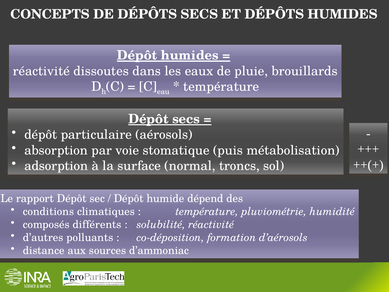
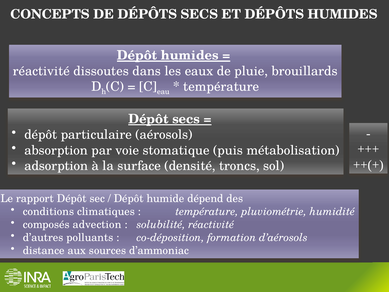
normal: normal -> densité
différents: différents -> advection
